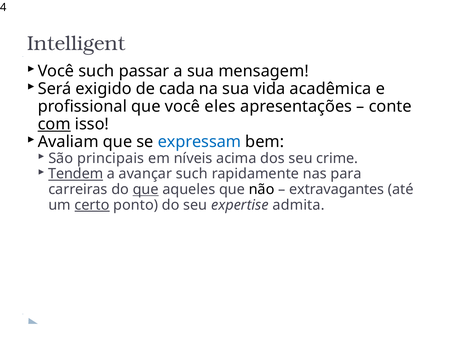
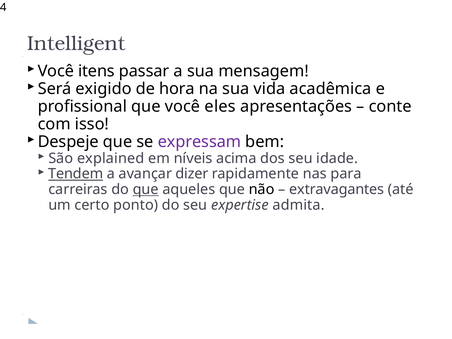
Você such: such -> itens
cada: cada -> hora
com underline: present -> none
Avaliam: Avaliam -> Despeje
expressam colour: blue -> purple
principais: principais -> explained
crime: crime -> idade
avançar such: such -> dizer
certo underline: present -> none
